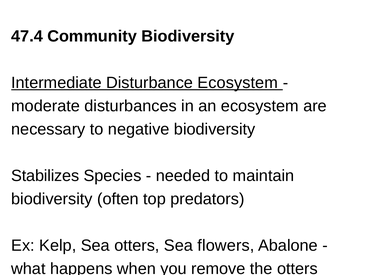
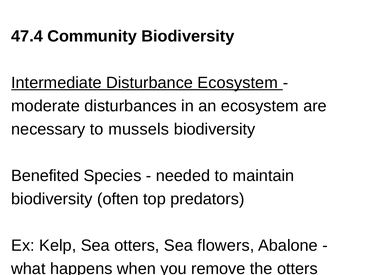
negative: negative -> mussels
Stabilizes: Stabilizes -> Benefited
